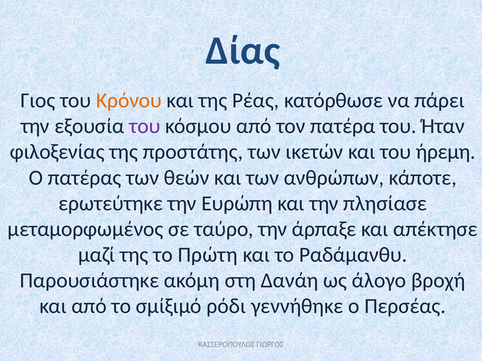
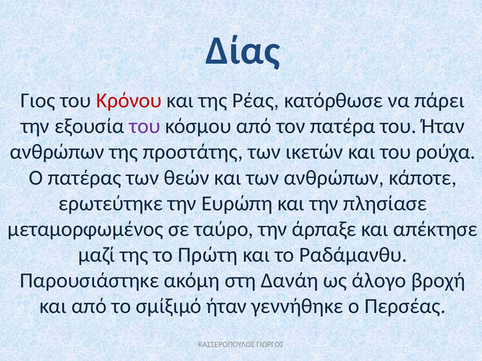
Κρόνου colour: orange -> red
φιλοξενίας at (57, 152): φιλοξενίας -> ανθρώπων
ήρεμη: ήρεμη -> ρούχα
σμίξιμό ρόδι: ρόδι -> ήταν
